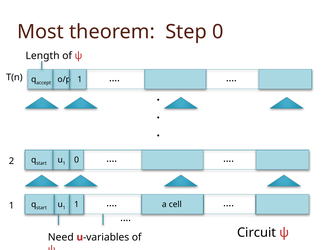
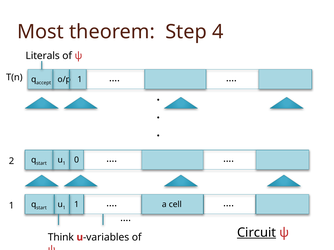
Step 0: 0 -> 4
Length: Length -> Literals
Circuit underline: none -> present
Need: Need -> Think
